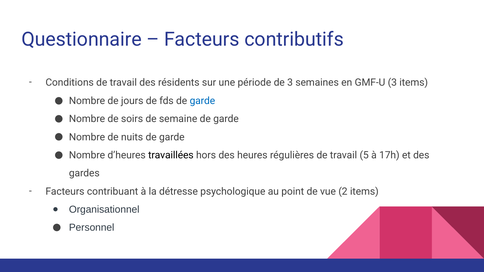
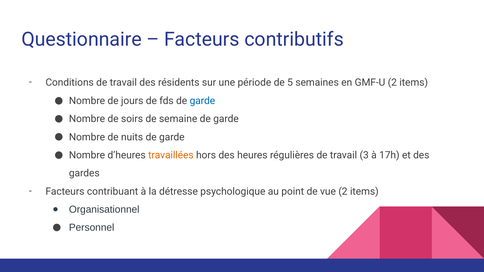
de 3: 3 -> 5
GMF-U 3: 3 -> 2
travaillées colour: black -> orange
5: 5 -> 3
